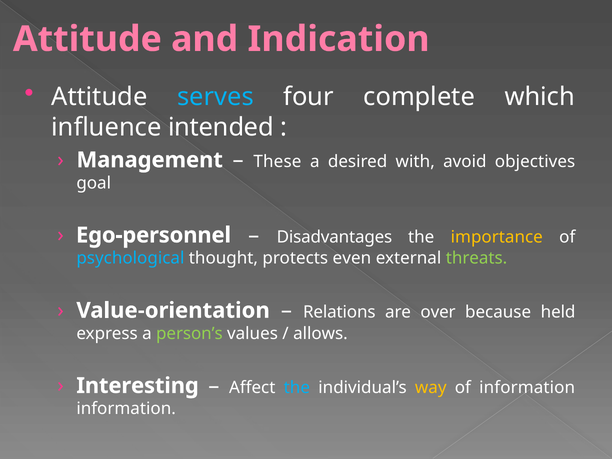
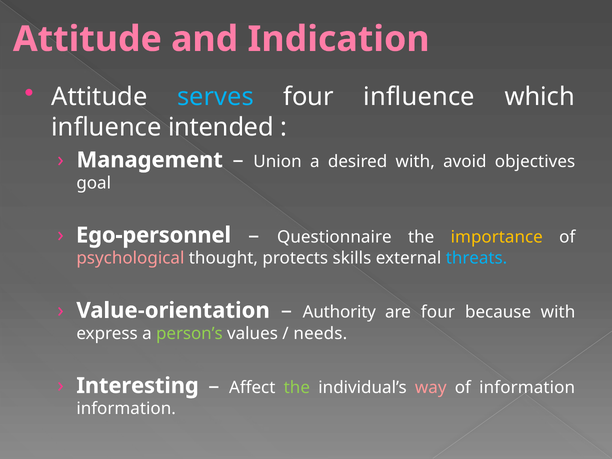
four complete: complete -> influence
These: These -> Union
Disadvantages: Disadvantages -> Questionnaire
psychological colour: light blue -> pink
even: even -> skills
threats colour: light green -> light blue
Relations: Relations -> Authority
are over: over -> four
because held: held -> with
allows: allows -> needs
the at (297, 387) colour: light blue -> light green
way colour: yellow -> pink
